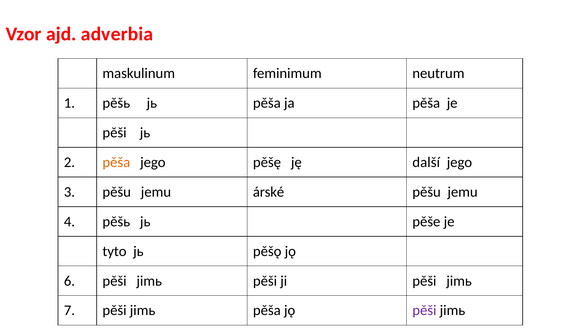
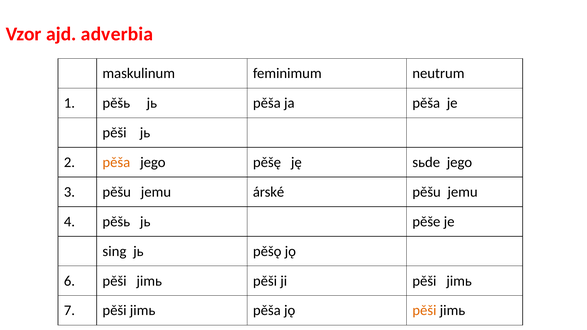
další: další -> sьde
tyto: tyto -> sing
pěši at (424, 311) colour: purple -> orange
